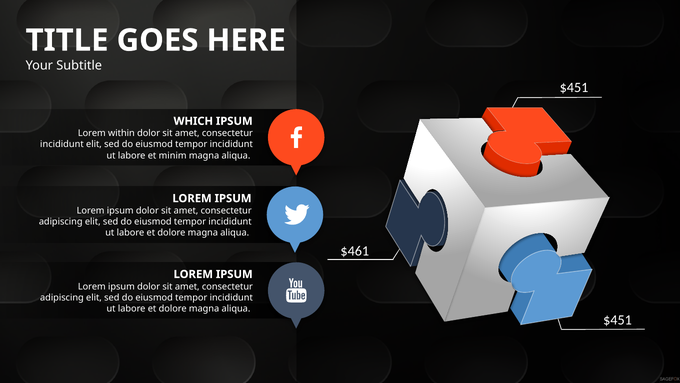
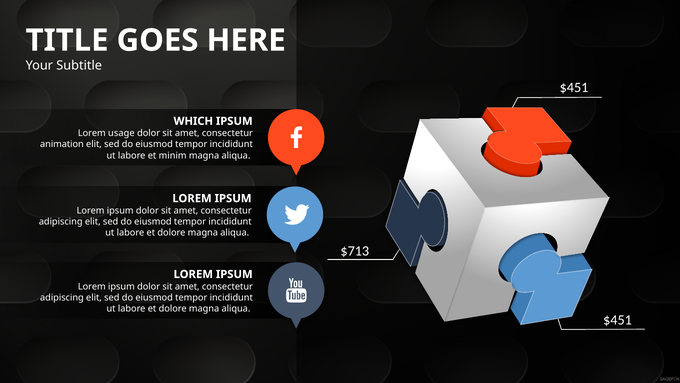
within: within -> usage
incididunt at (62, 144): incididunt -> animation
$461: $461 -> $713
